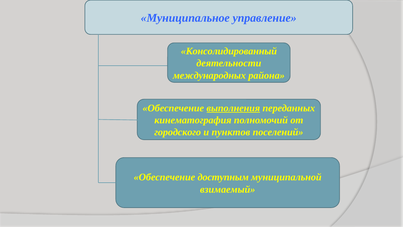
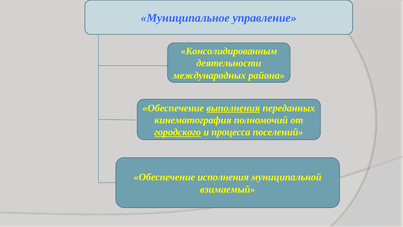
Консолидированный: Консолидированный -> Консолидированным
городского underline: none -> present
пунктов: пунктов -> процесса
доступным: доступным -> исполнения
